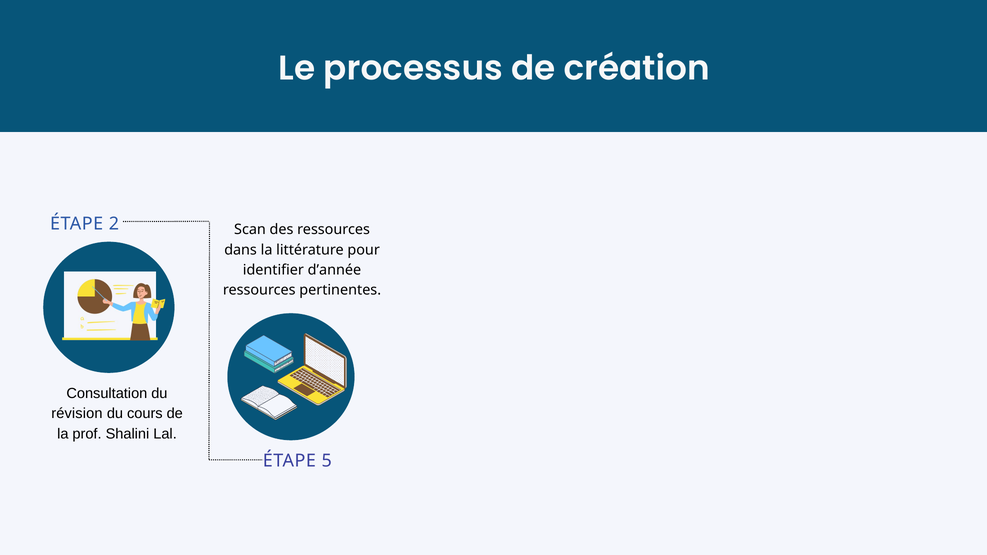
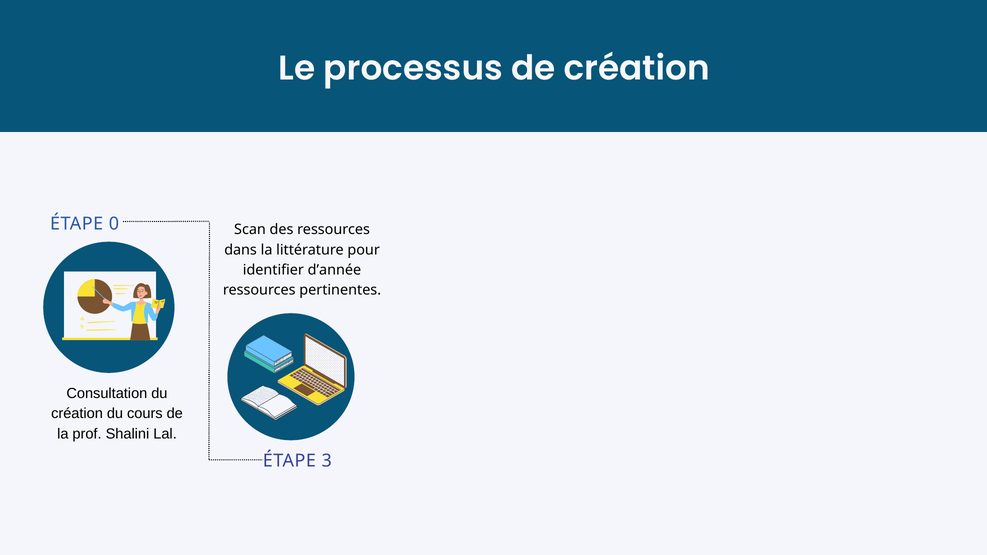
2: 2 -> 0
révision at (77, 414): révision -> création
5: 5 -> 3
